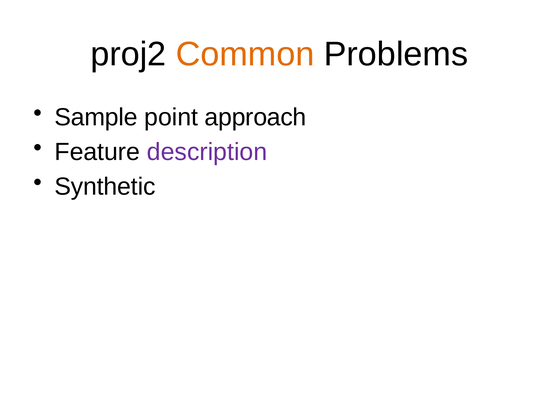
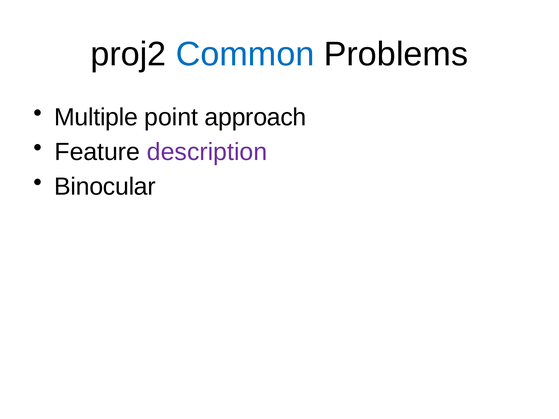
Common colour: orange -> blue
Sample: Sample -> Multiple
Synthetic: Synthetic -> Binocular
